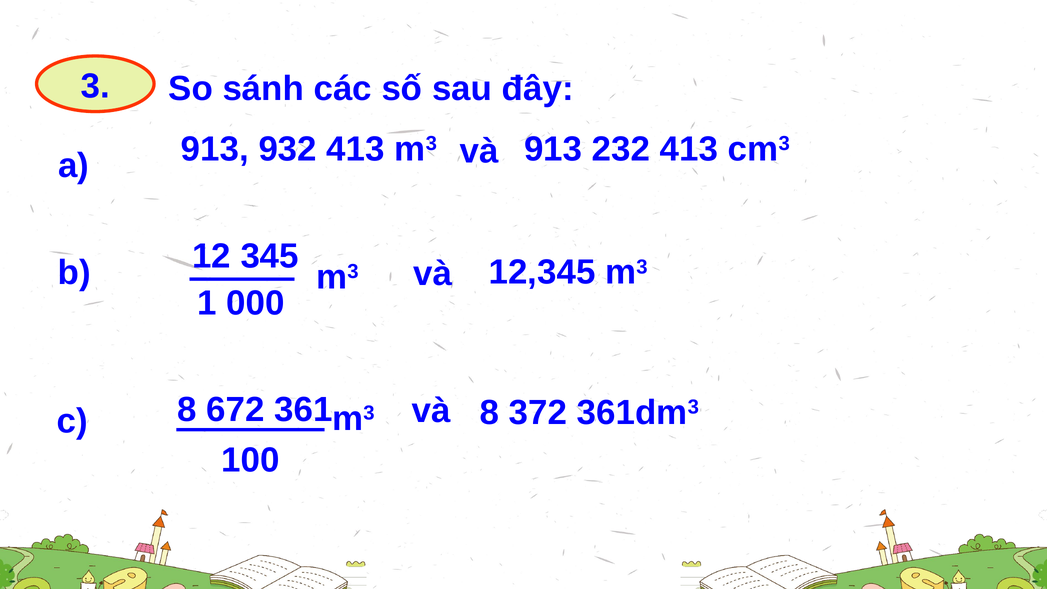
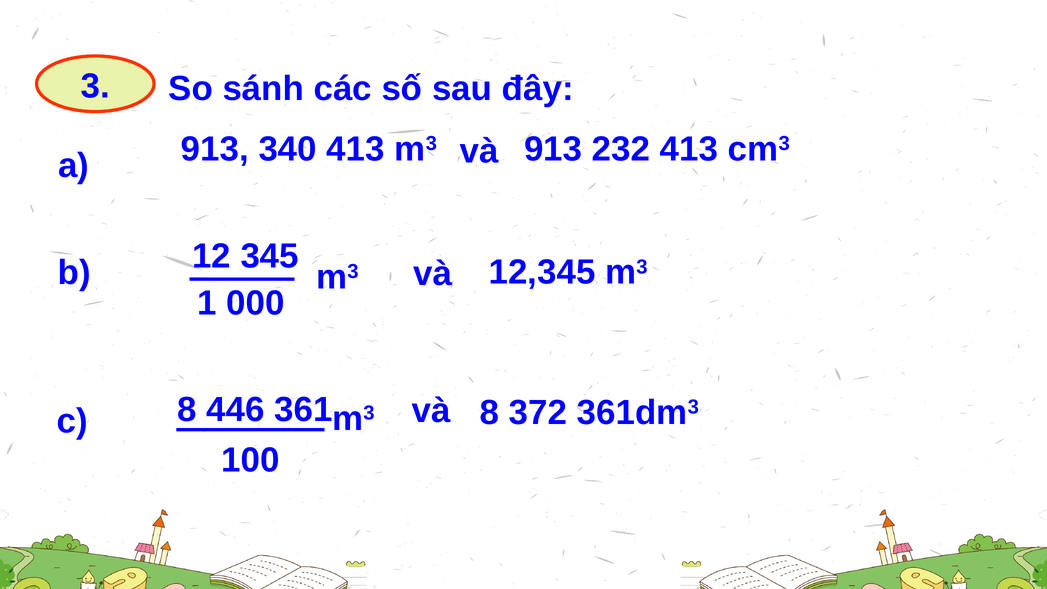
932: 932 -> 340
672: 672 -> 446
